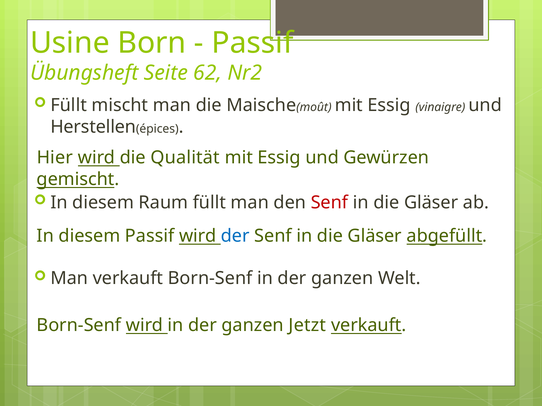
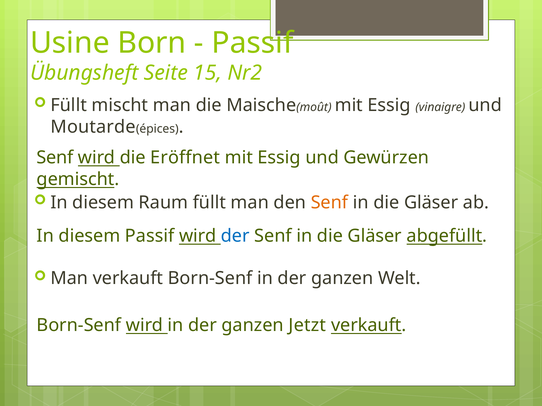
62: 62 -> 15
Herstellen: Herstellen -> Moutarde
Hier at (55, 158): Hier -> Senf
Qualität: Qualität -> Eröffnet
Senf at (329, 203) colour: red -> orange
